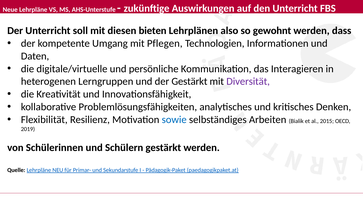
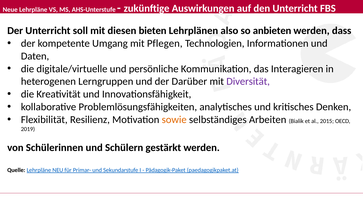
gewohnt: gewohnt -> anbieten
der Gestärkt: Gestärkt -> Darüber
sowie colour: blue -> orange
